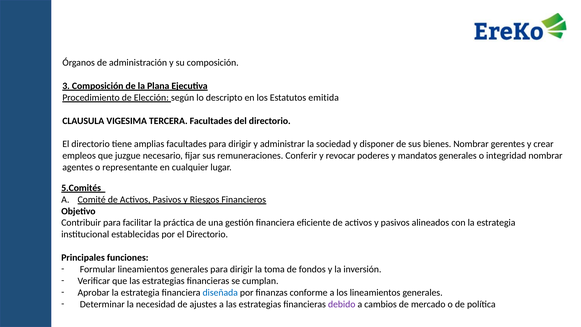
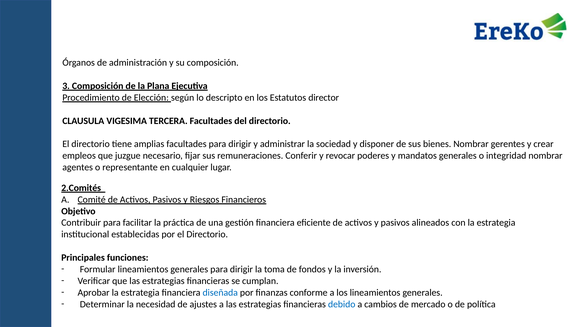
emitida: emitida -> director
5.Comités: 5.Comités -> 2.Comités
debido colour: purple -> blue
